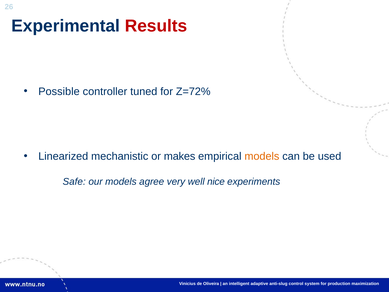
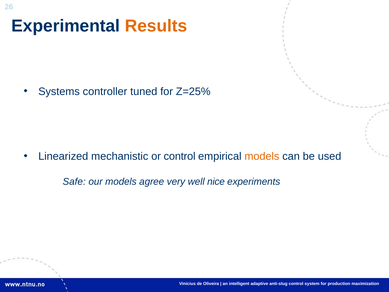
Results colour: red -> orange
Possible: Possible -> Systems
Z=72%: Z=72% -> Z=25%
or makes: makes -> control
